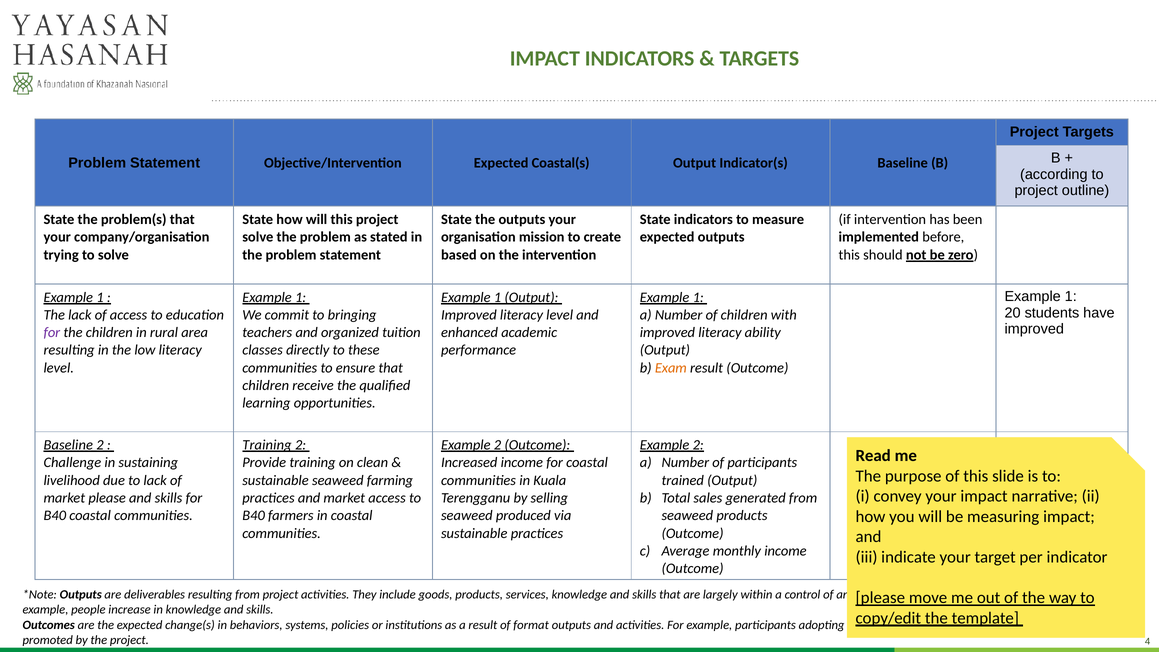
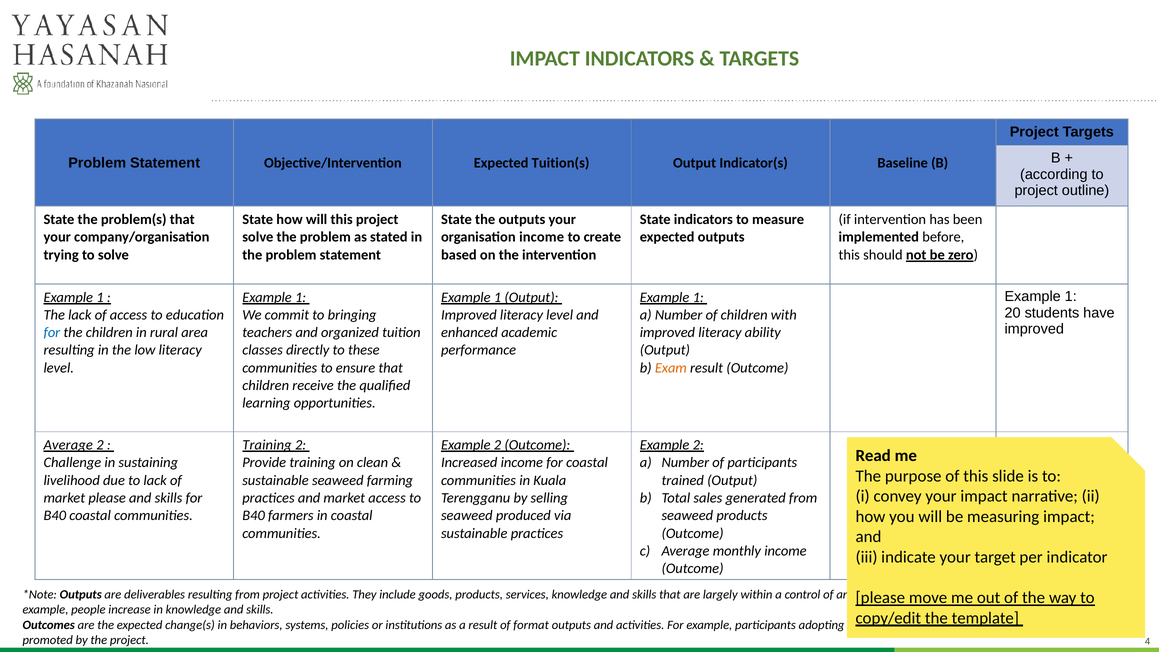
Coastal(s: Coastal(s -> Tuition(s
organisation mission: mission -> income
for at (52, 333) colour: purple -> blue
Baseline at (68, 445): Baseline -> Average
